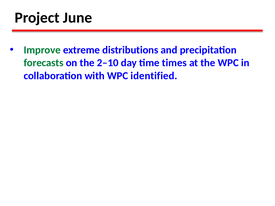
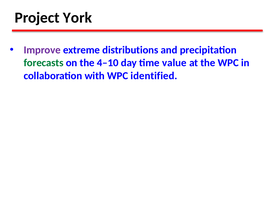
June: June -> York
Improve colour: green -> purple
2–10: 2–10 -> 4–10
times: times -> value
